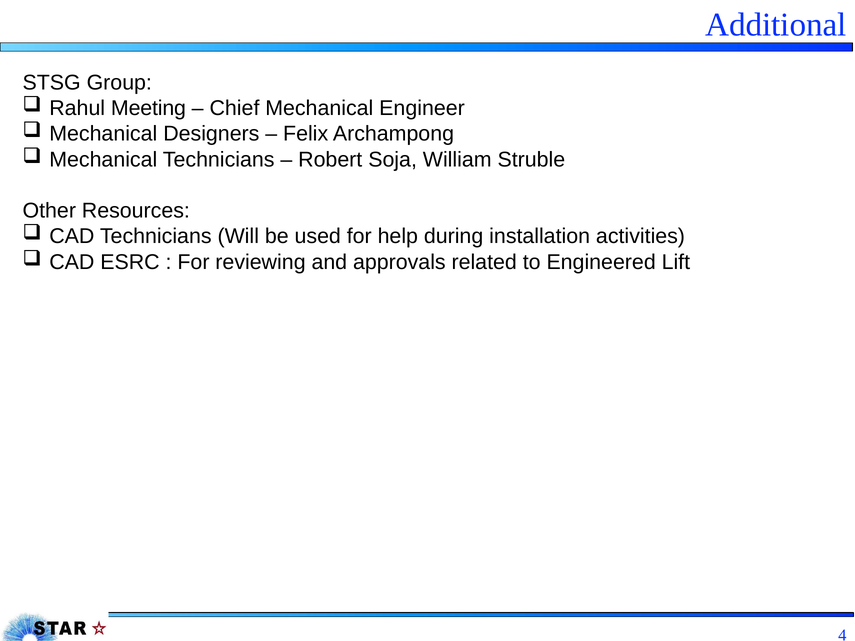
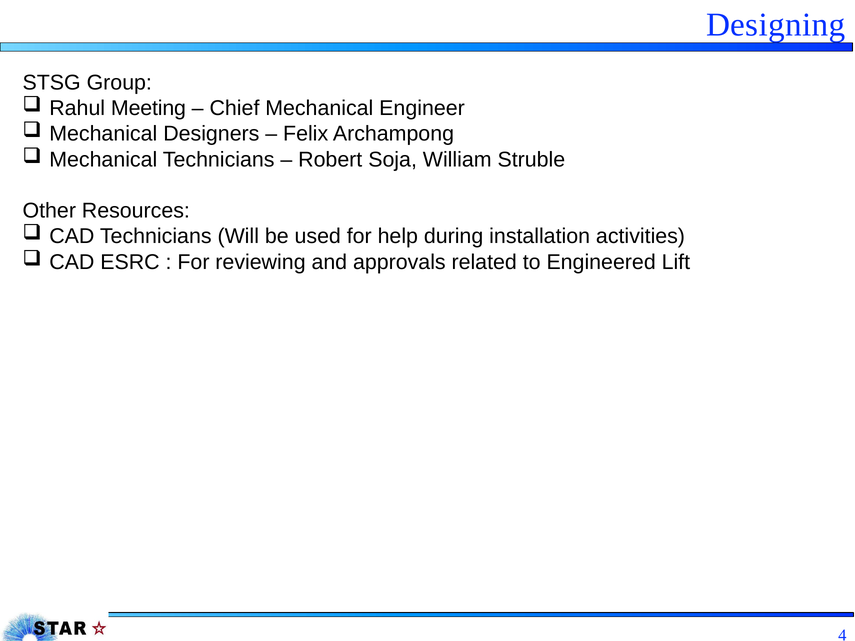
Additional: Additional -> Designing
